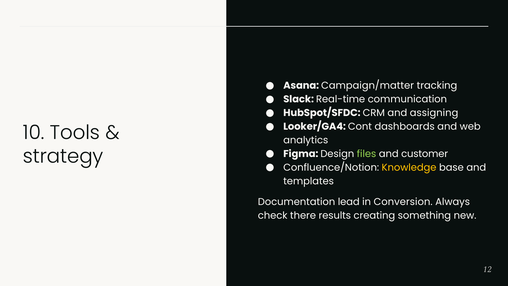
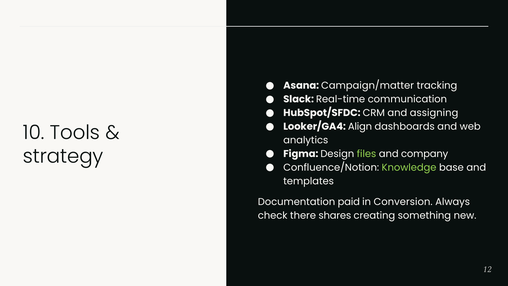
Cont: Cont -> Align
customer: customer -> company
Knowledge colour: yellow -> light green
lead: lead -> paid
results: results -> shares
